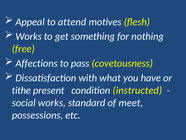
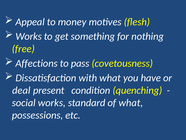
attend: attend -> money
tithe: tithe -> deal
instructed: instructed -> quenching
of meet: meet -> what
